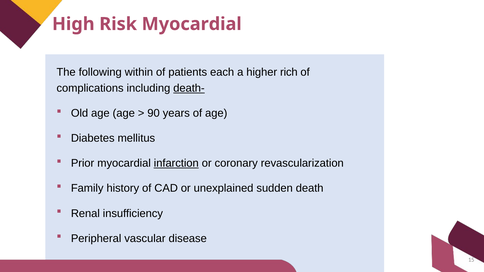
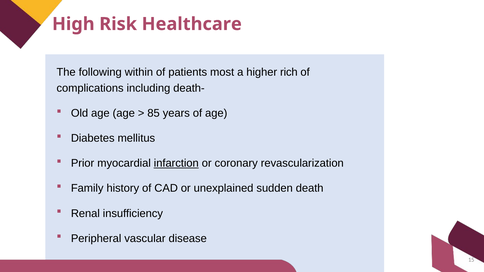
Risk Myocardial: Myocardial -> Healthcare
each: each -> most
death- underline: present -> none
90: 90 -> 85
